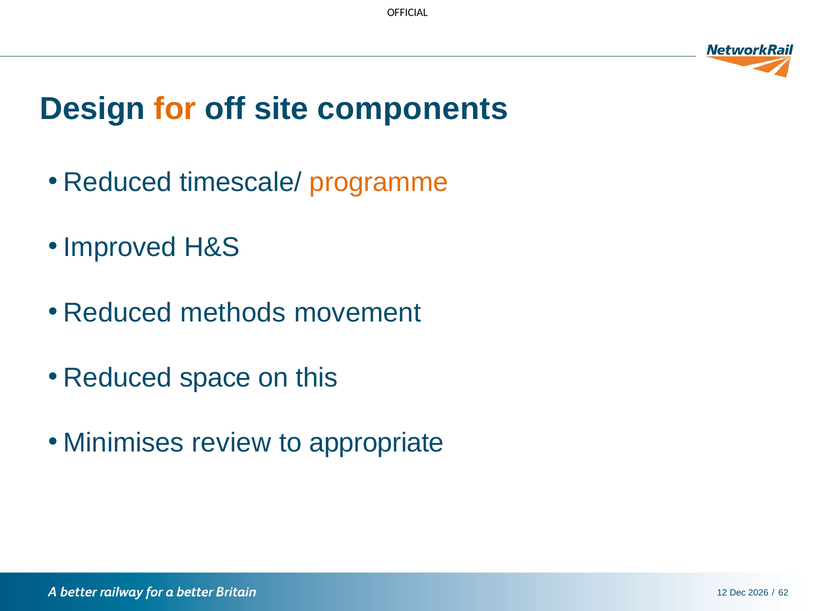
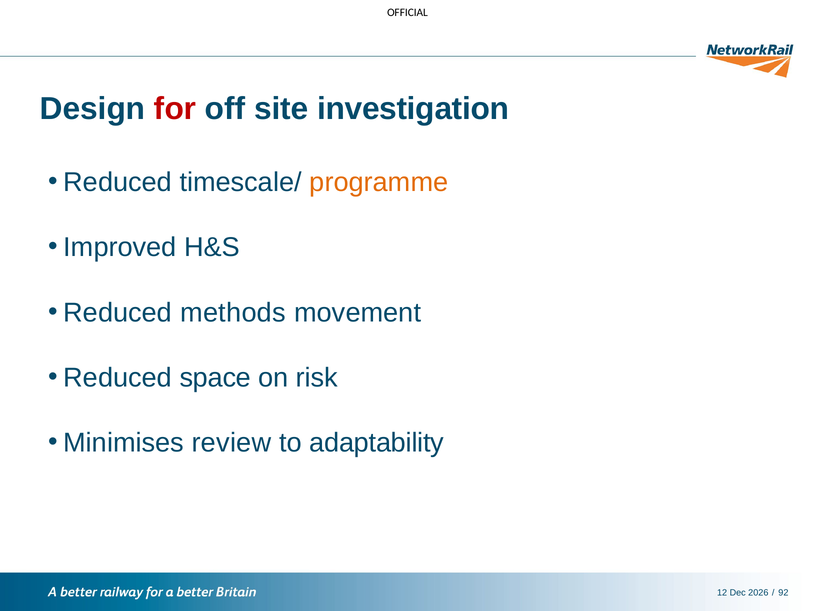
for colour: orange -> red
components: components -> investigation
this: this -> risk
appropriate: appropriate -> adaptability
62: 62 -> 92
